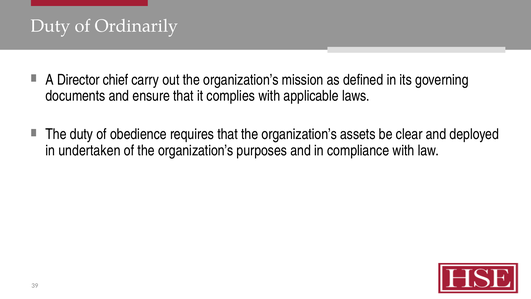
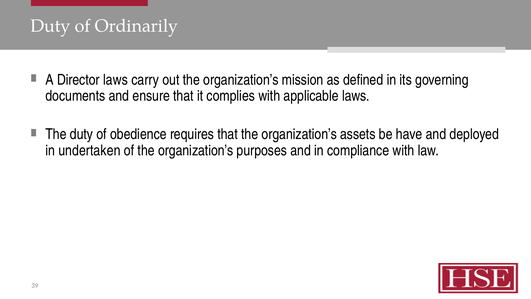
Director chief: chief -> laws
clear: clear -> have
